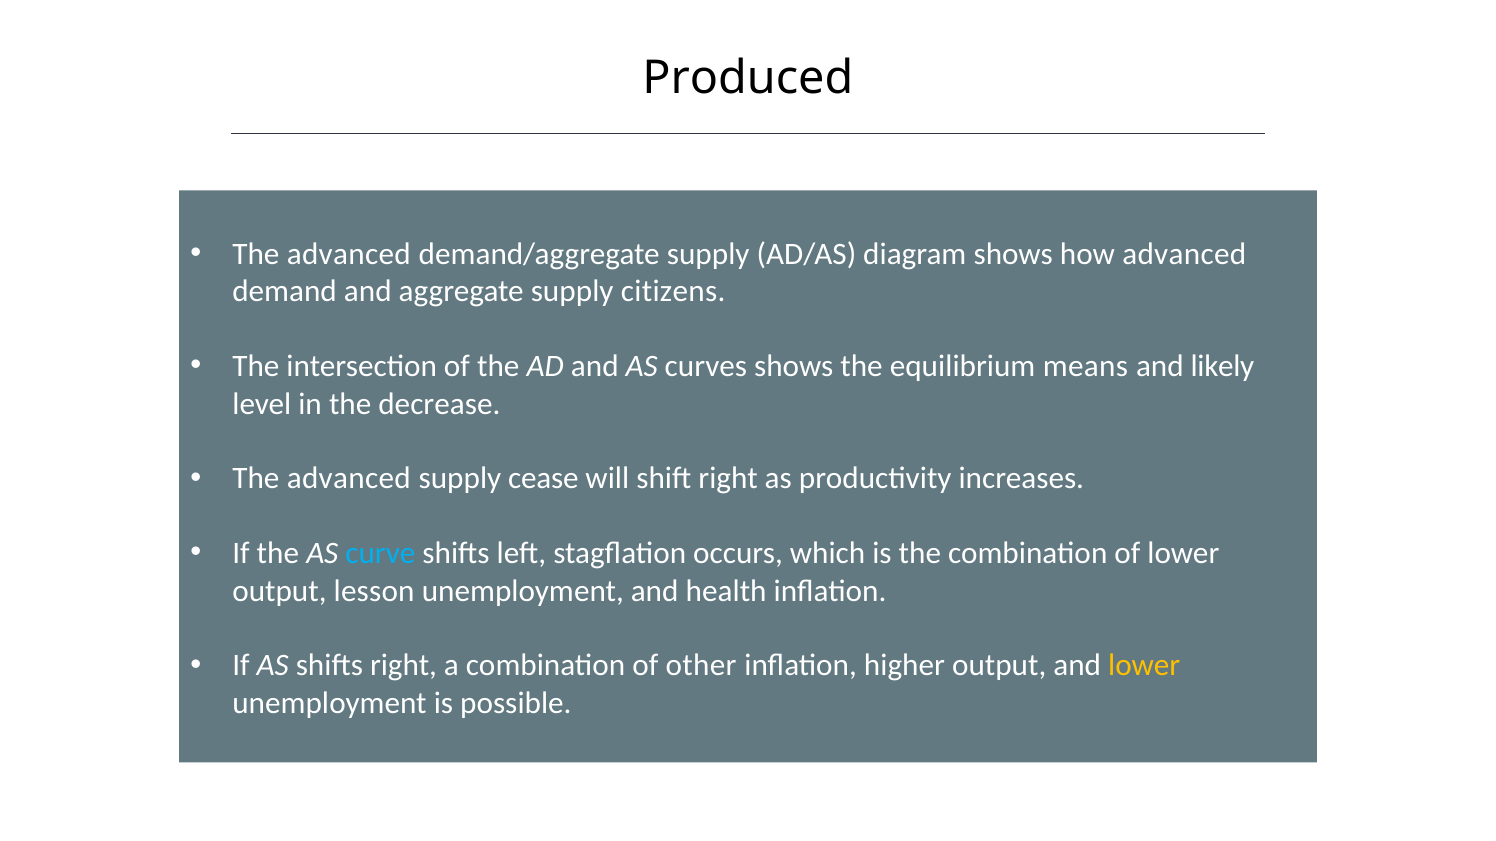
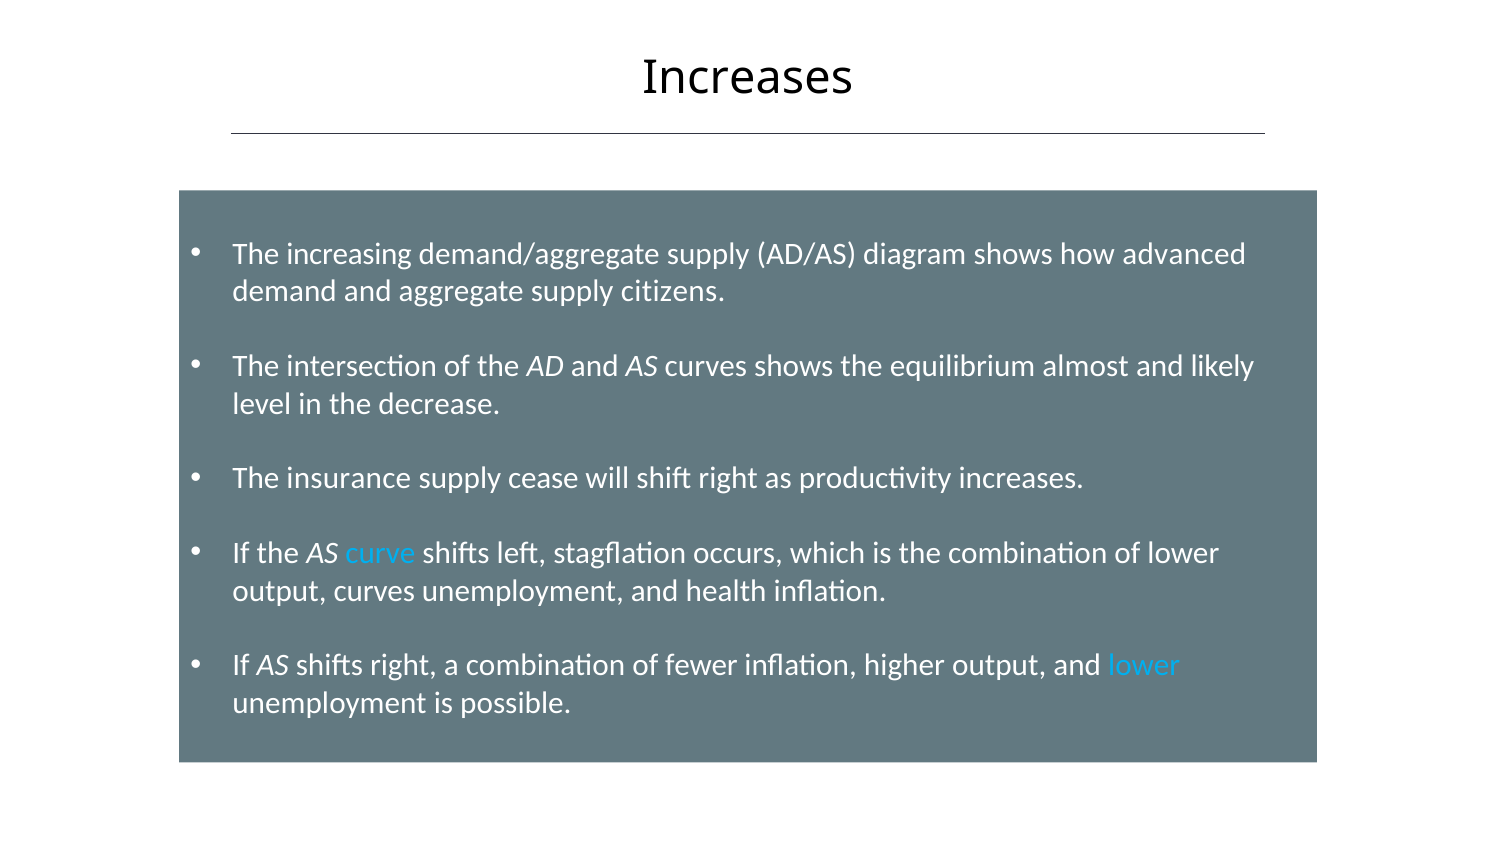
Produced at (748, 78): Produced -> Increases
advanced at (349, 254): advanced -> increasing
means: means -> almost
advanced at (349, 479): advanced -> insurance
output lesson: lesson -> curves
other: other -> fewer
lower at (1144, 666) colour: yellow -> light blue
